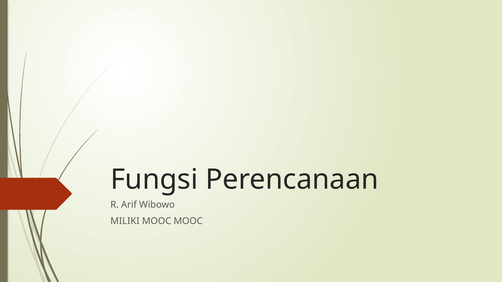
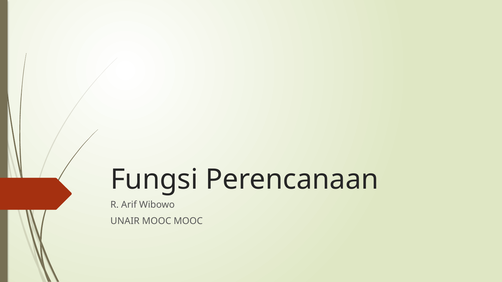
MILIKI: MILIKI -> UNAIR
